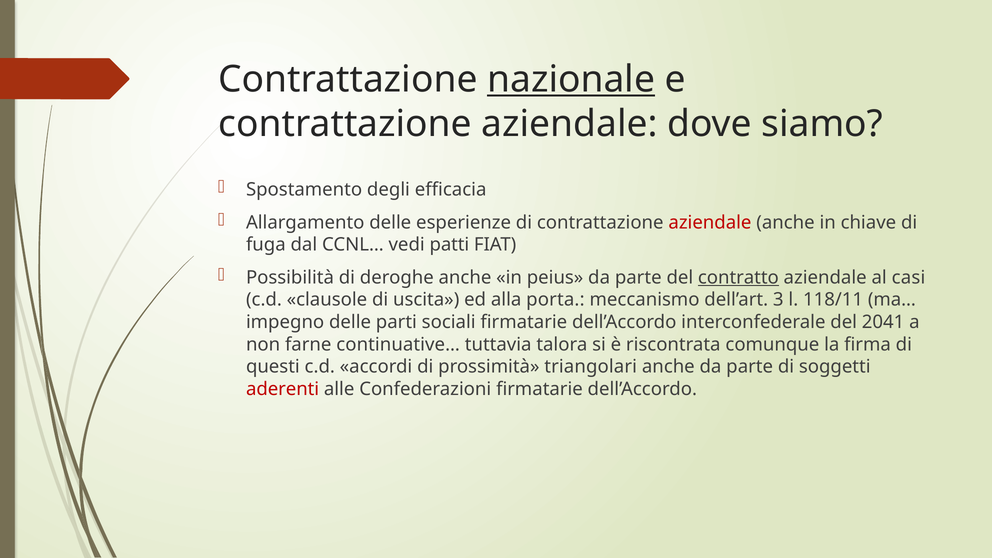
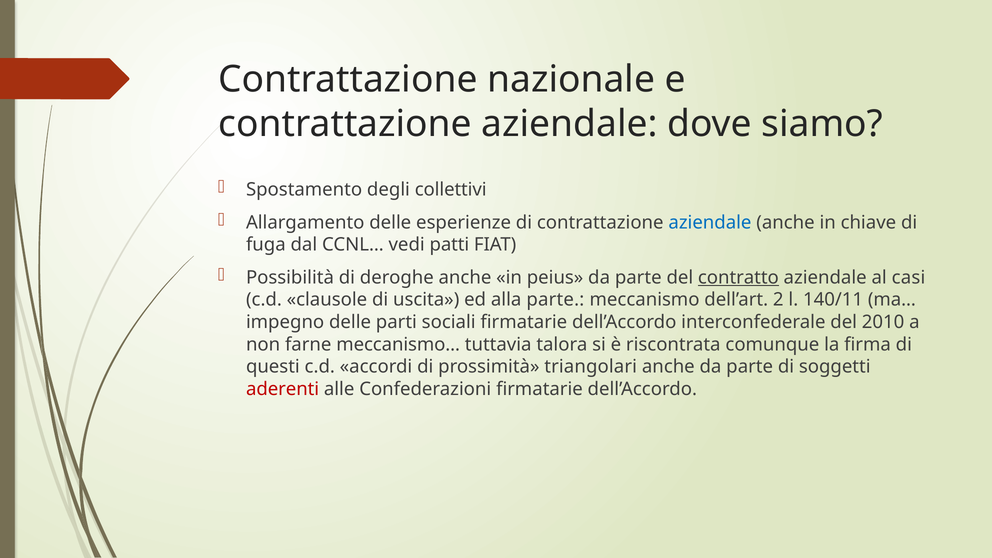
nazionale underline: present -> none
efficacia: efficacia -> collettivi
aziendale at (710, 222) colour: red -> blue
alla porta: porta -> parte
3: 3 -> 2
118/11: 118/11 -> 140/11
2041: 2041 -> 2010
continuative…: continuative… -> meccanismo…
